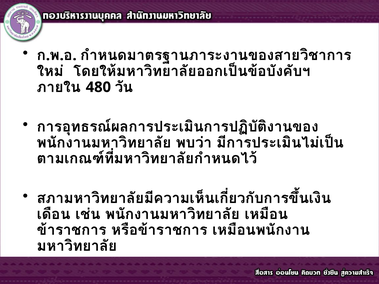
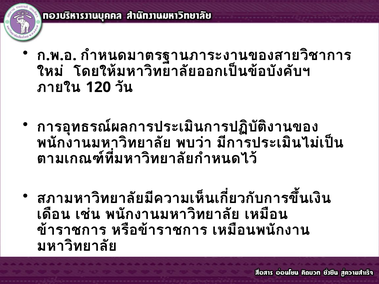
480: 480 -> 120
